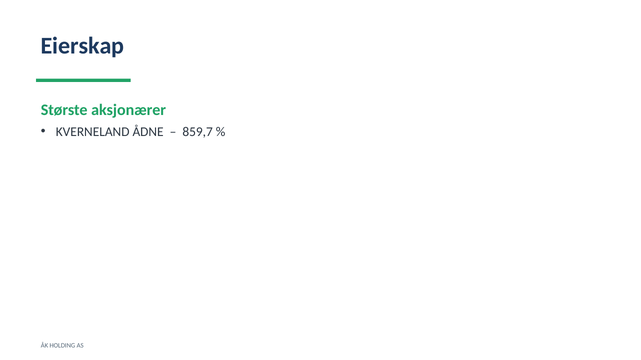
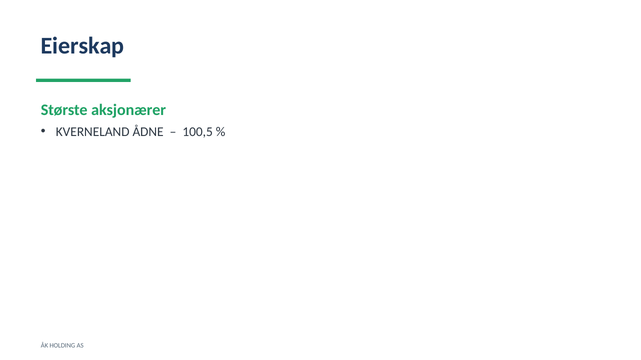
859,7: 859,7 -> 100,5
